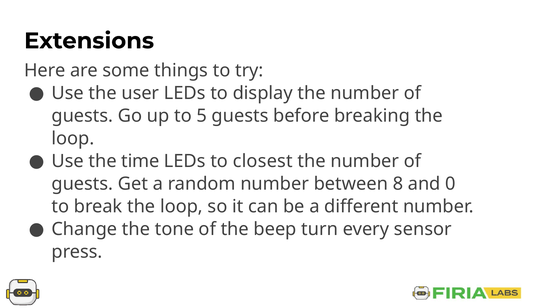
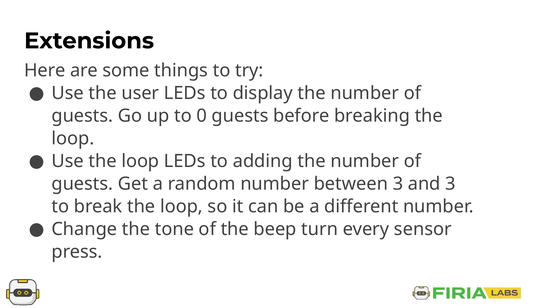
5: 5 -> 0
Use the time: time -> loop
closest: closest -> adding
between 8: 8 -> 3
and 0: 0 -> 3
